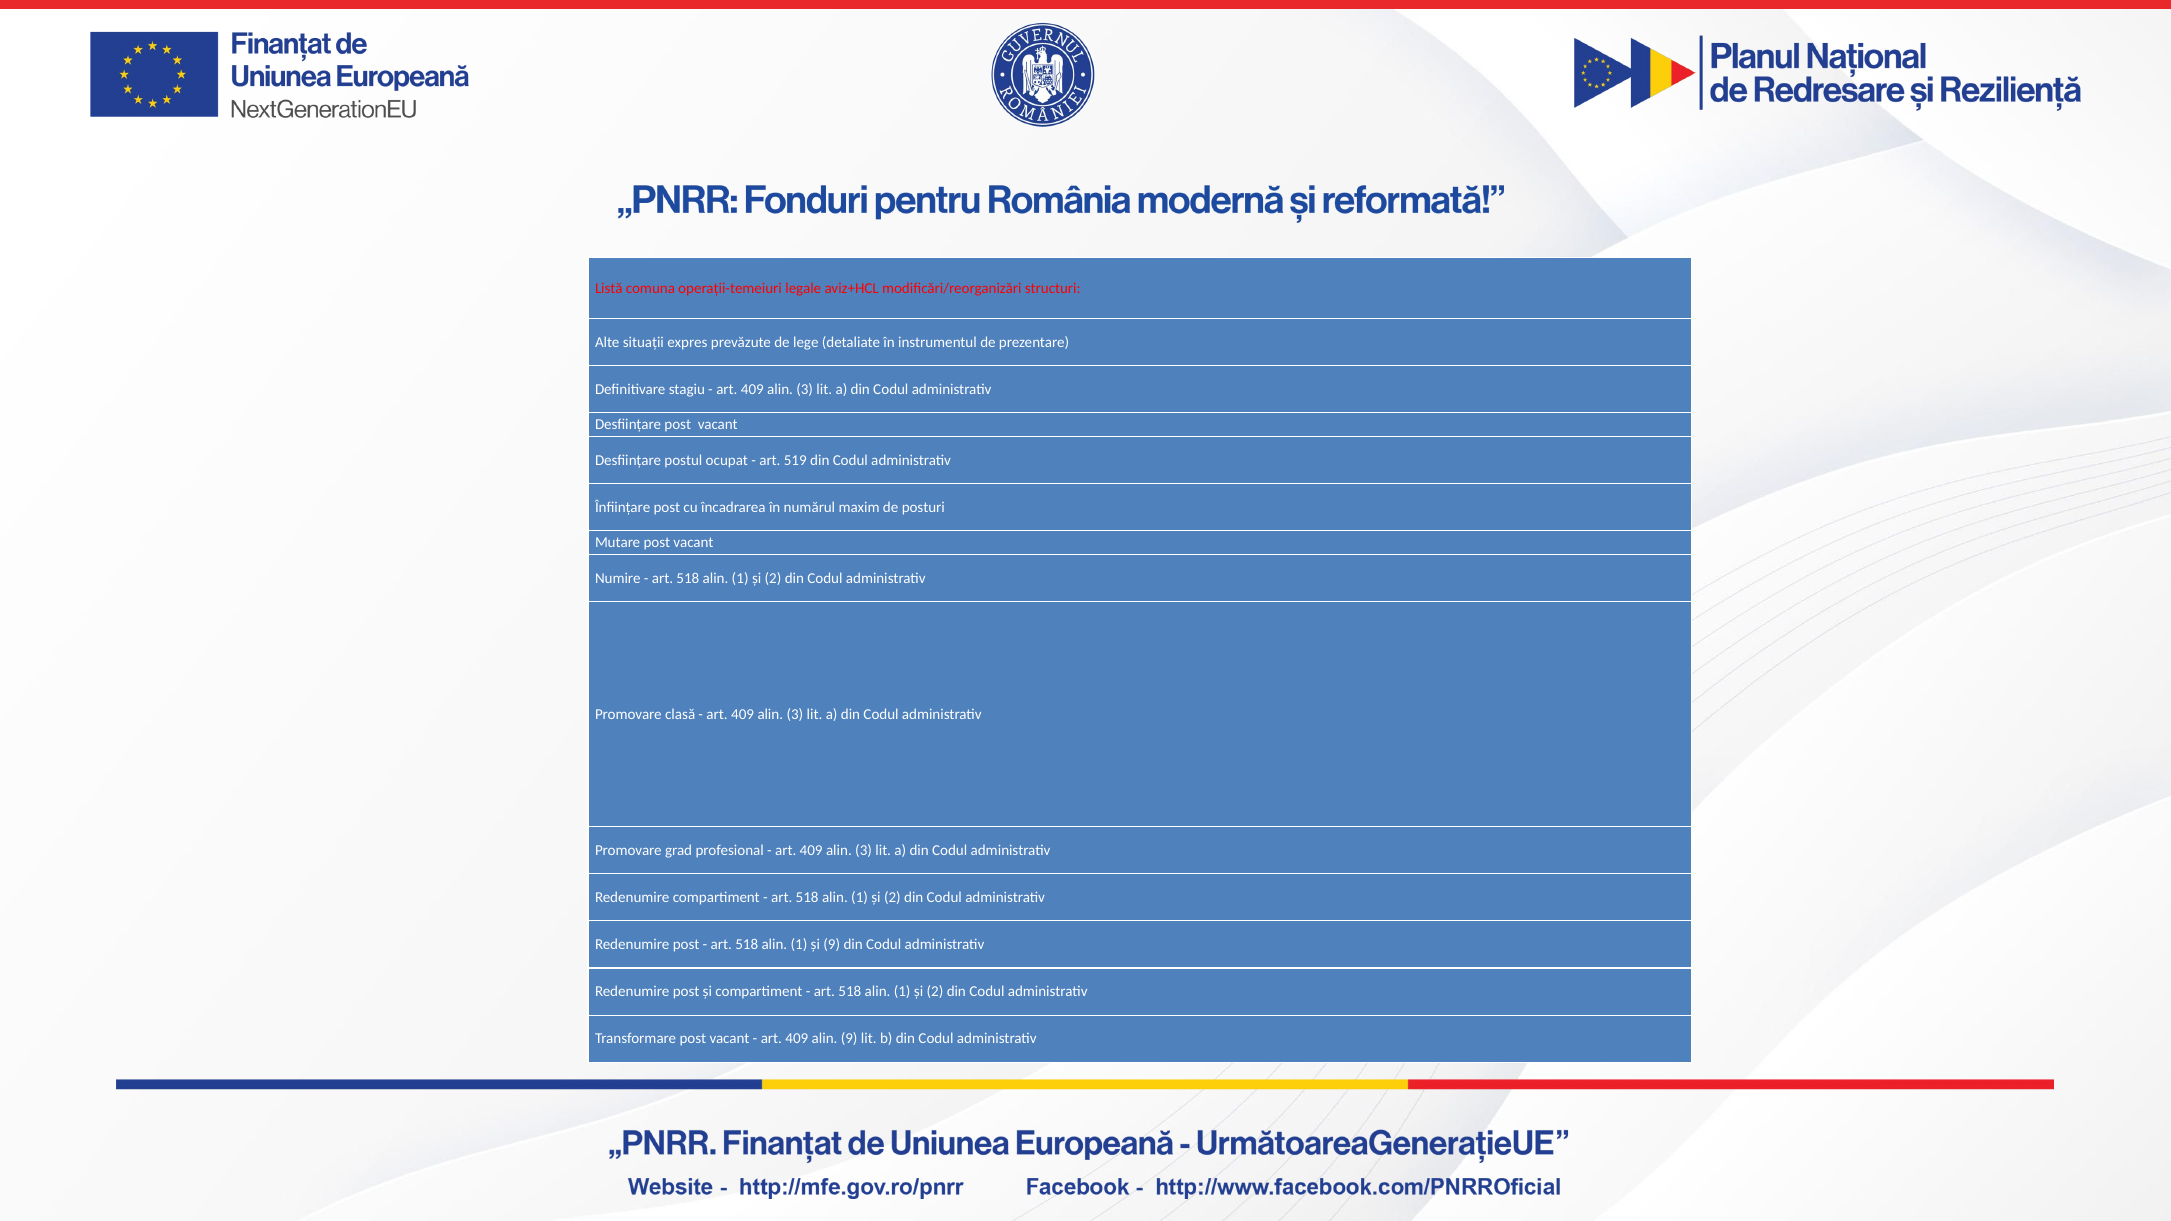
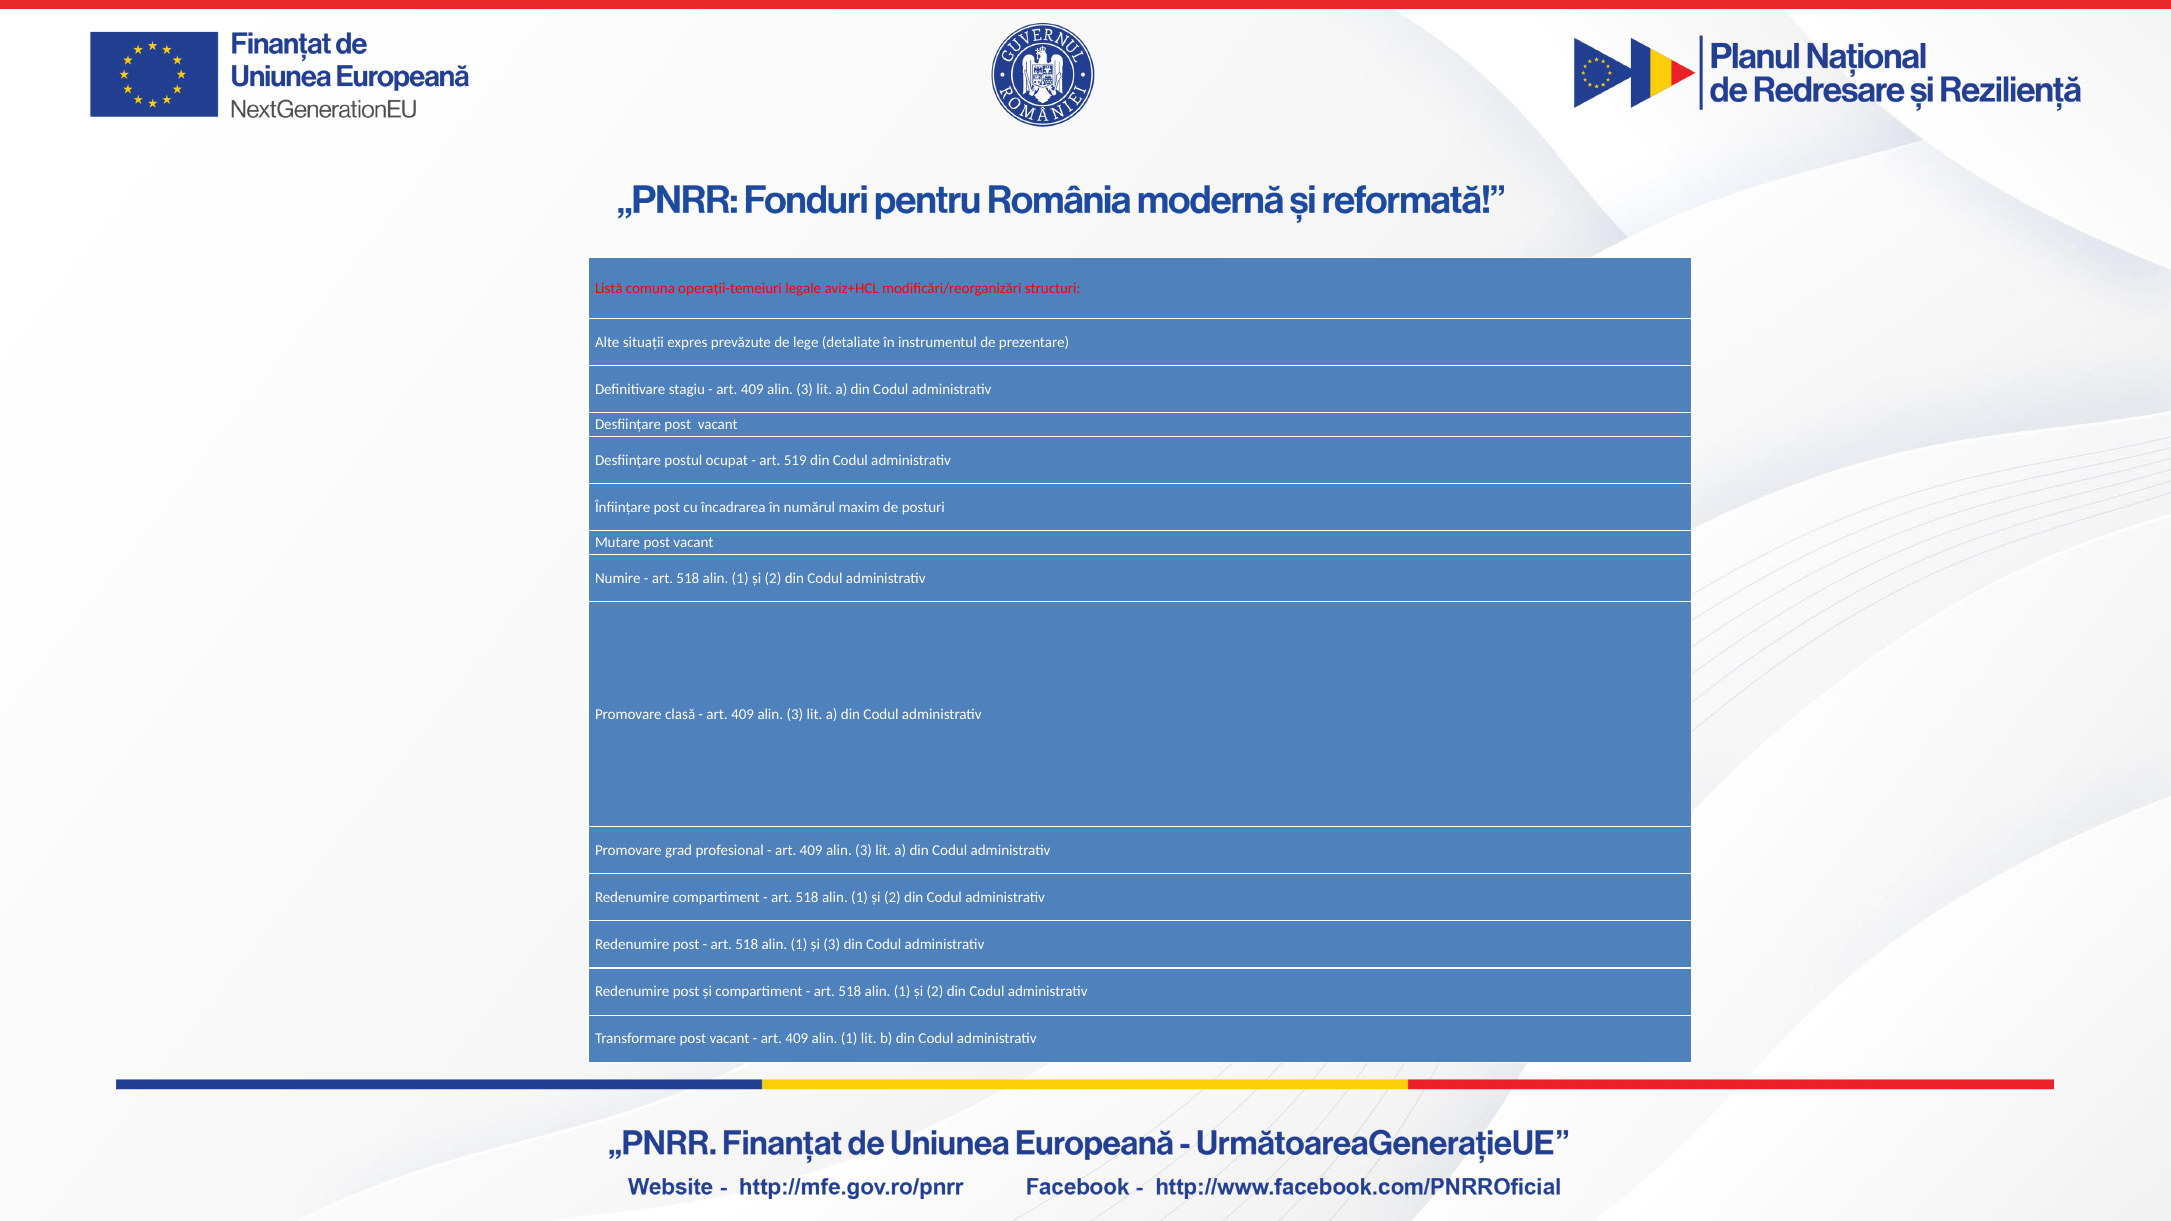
și 9: 9 -> 3
409 alin 9: 9 -> 1
